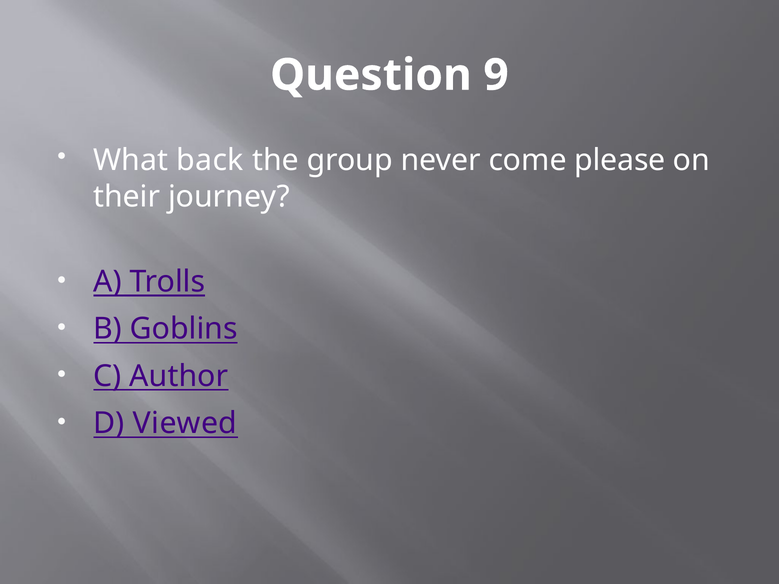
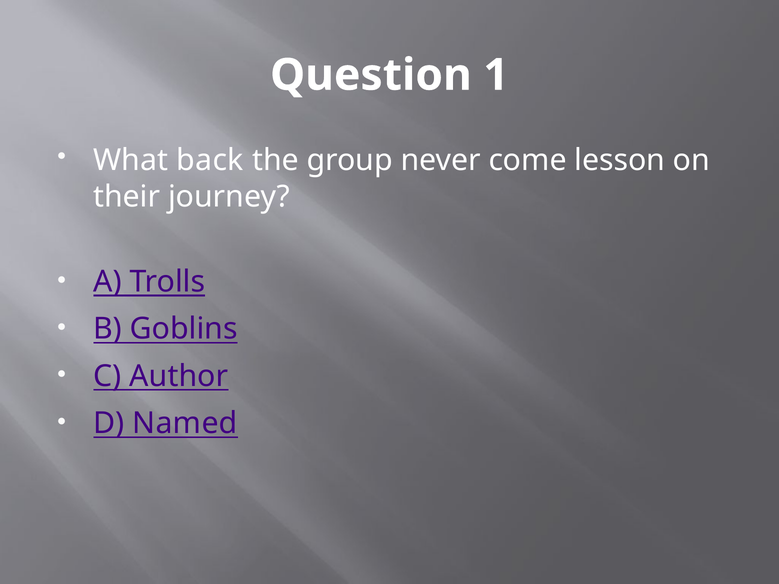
9: 9 -> 1
please: please -> lesson
Viewed: Viewed -> Named
